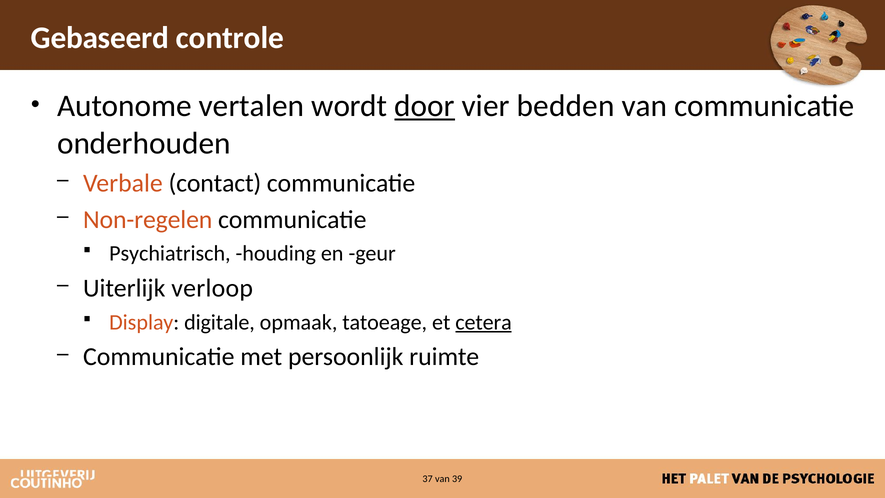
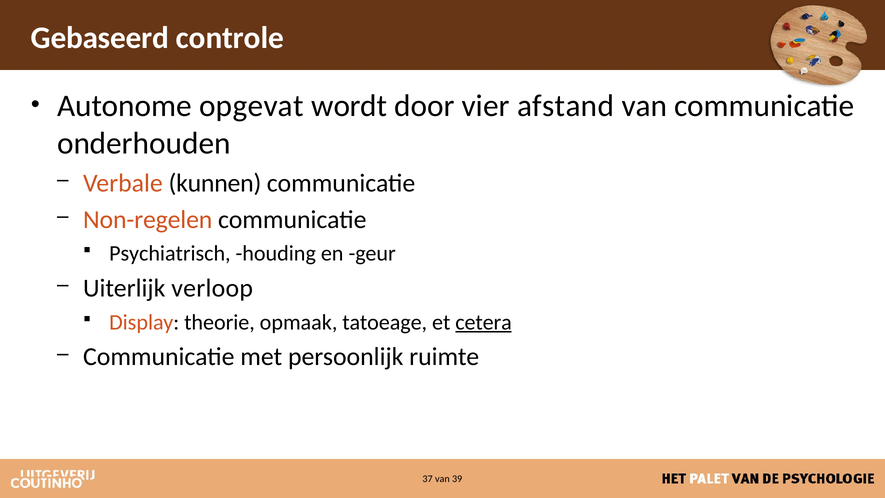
vertalen: vertalen -> opgevat
door underline: present -> none
bedden: bedden -> afstand
contact: contact -> kunnen
digitale: digitale -> theorie
